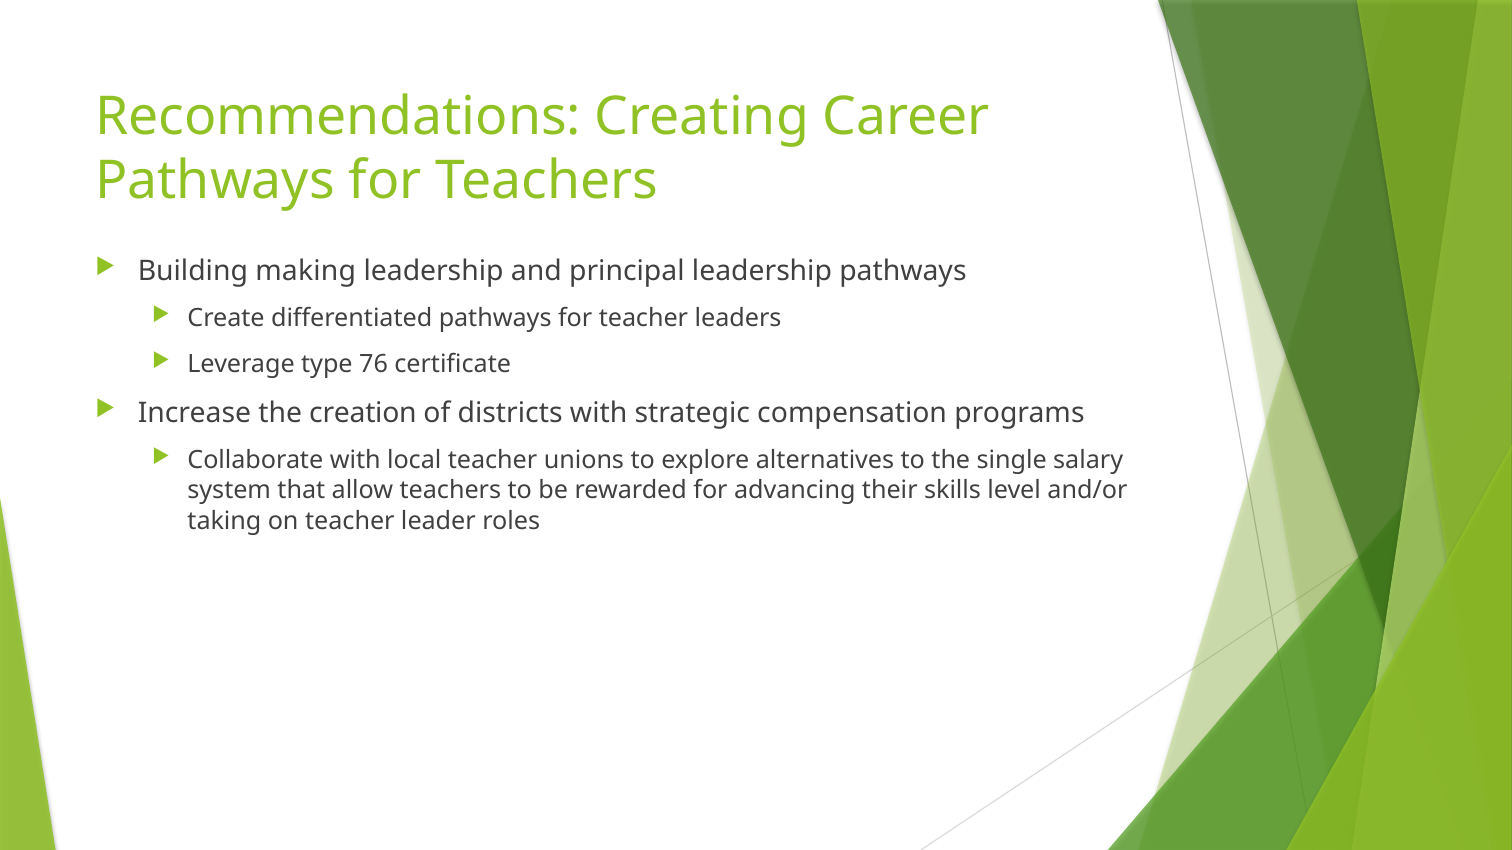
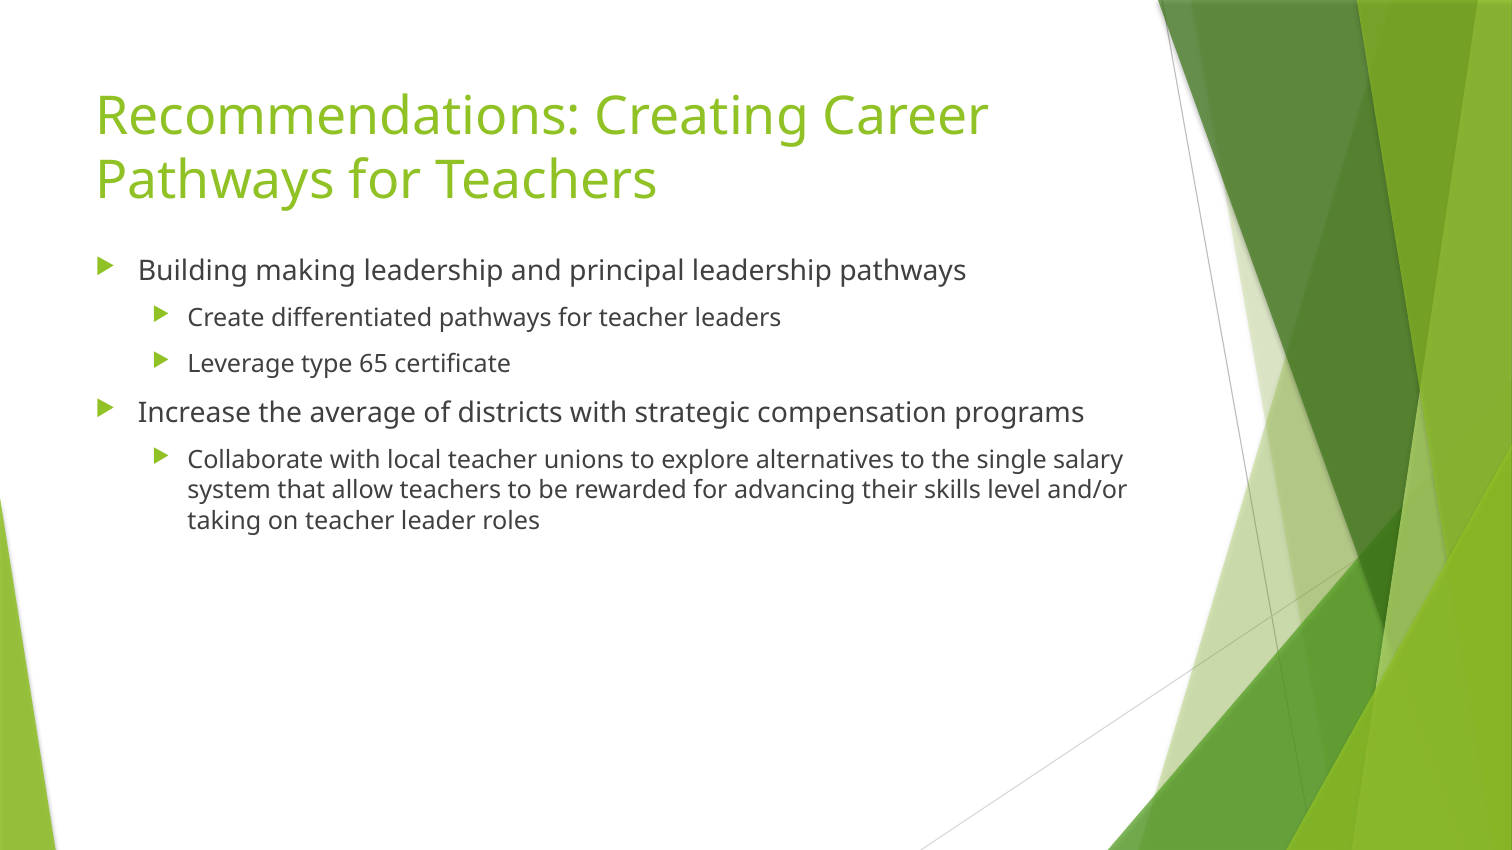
76: 76 -> 65
creation: creation -> average
